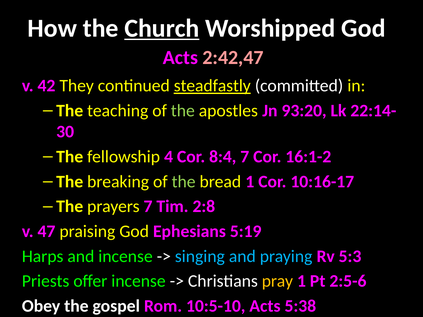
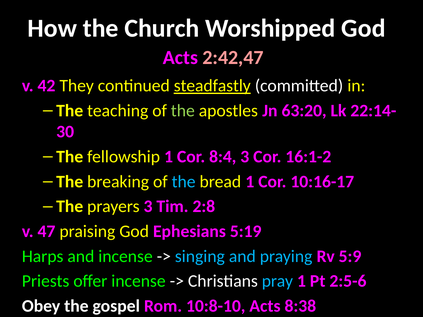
Church underline: present -> none
93:20: 93:20 -> 63:20
fellowship 4: 4 -> 1
8:4 7: 7 -> 3
the at (184, 182) colour: light green -> light blue
prayers 7: 7 -> 3
5:3: 5:3 -> 5:9
pray colour: yellow -> light blue
10:5-10: 10:5-10 -> 10:8-10
5:38: 5:38 -> 8:38
